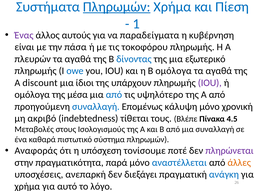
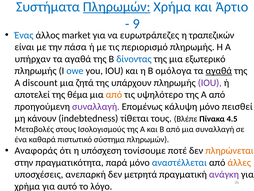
Πίεση: Πίεση -> Άρτιο
1: 1 -> 9
Ένας colour: purple -> blue
αυτούς: αυτούς -> market
παραδείγματα: παραδείγματα -> ευρωτράπεζες
κυβέρνηση: κυβέρνηση -> τραπεζικών
τοκοφόρου: τοκοφόρου -> περιορισμό
πλευρών: πλευρών -> υπήρχαν
αγαθά at (219, 71) underline: none -> present
ίδιοι: ίδιοι -> ζητά
ομόλογα at (32, 94): ομόλογα -> αποτελεί
μέσα: μέσα -> θέμα
από at (114, 94) colour: blue -> orange
συναλλαγή at (96, 106) colour: blue -> purple
χρονική: χρονική -> πεισθεί
ακριβό: ακριβό -> κάνουν
πληρώνεται colour: purple -> orange
διεξάγει: διεξάγει -> μετρητά
ανάγκη colour: blue -> purple
